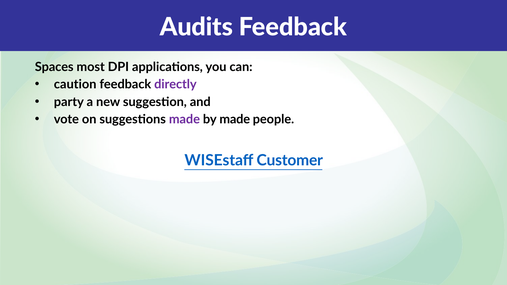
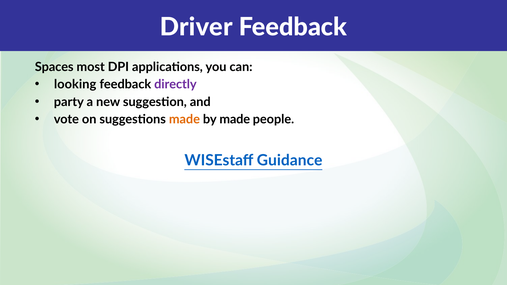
Audits: Audits -> Driver
caution: caution -> looking
made at (184, 119) colour: purple -> orange
Customer: Customer -> Guidance
